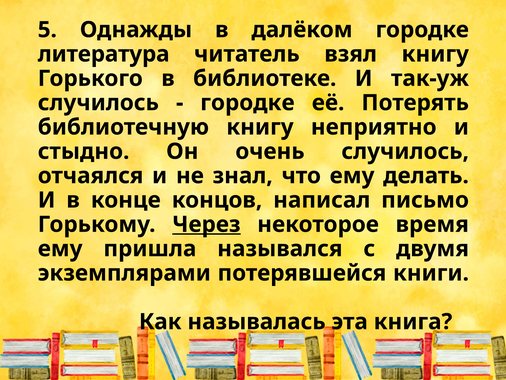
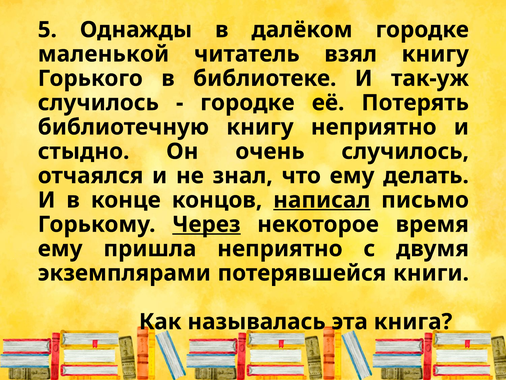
литература: литература -> маленькой
написал underline: none -> present
пришла назывался: назывался -> неприятно
